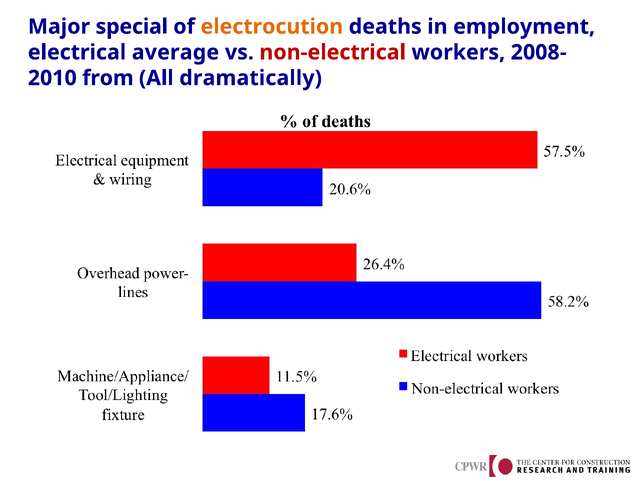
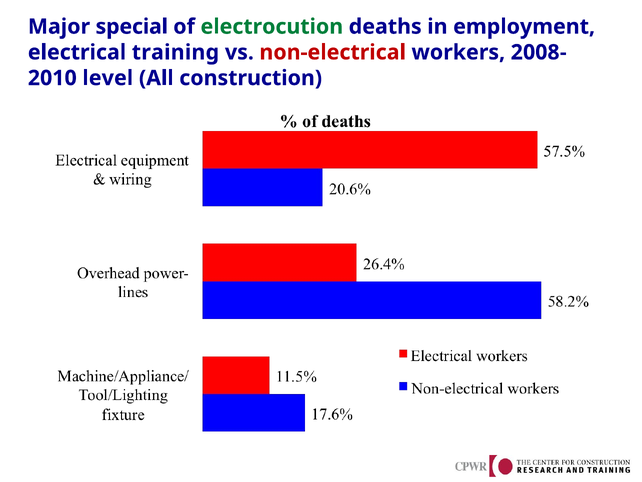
electrocution colour: orange -> green
average: average -> training
from: from -> level
dramatically: dramatically -> construction
